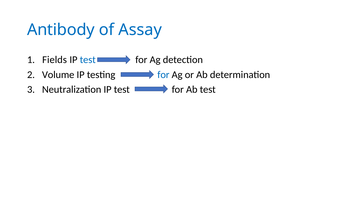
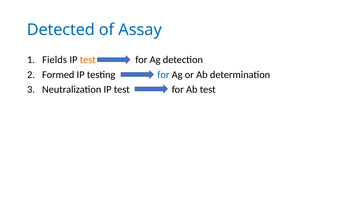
Antibody: Antibody -> Detected
test at (88, 60) colour: blue -> orange
Volume: Volume -> Formed
